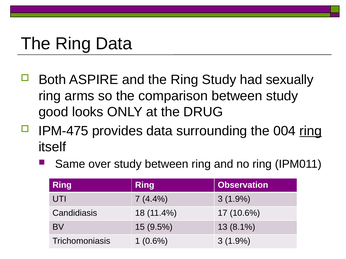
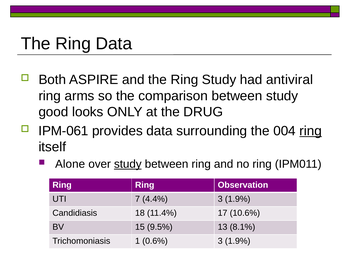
sexually: sexually -> antiviral
IPM-475: IPM-475 -> IPM-061
Same: Same -> Alone
study at (128, 164) underline: none -> present
